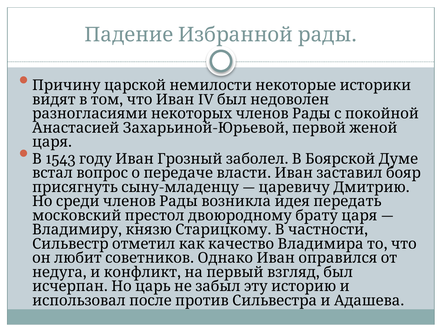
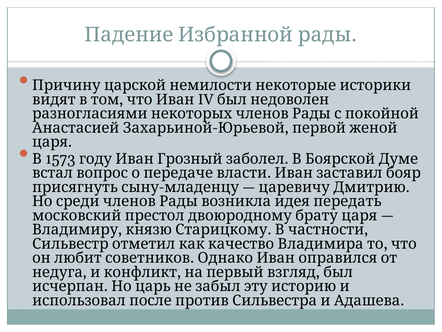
1543: 1543 -> 1573
